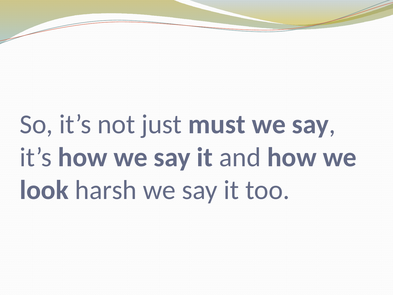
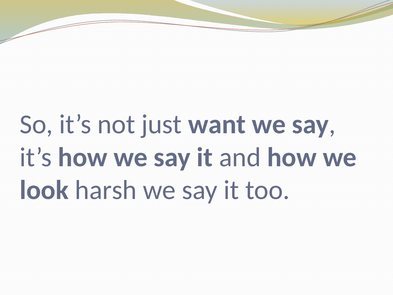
must: must -> want
